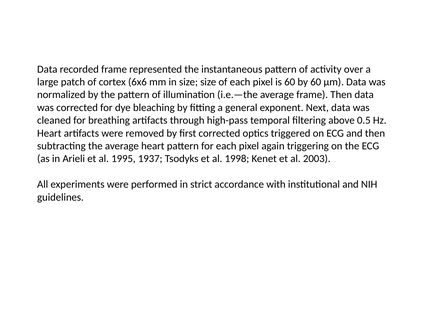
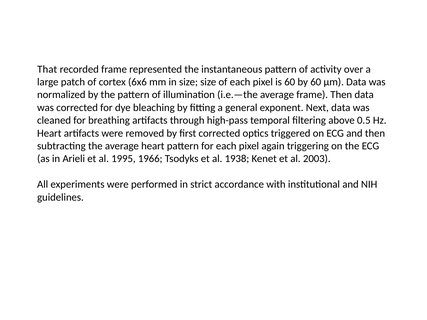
Data at (47, 69): Data -> That
1937: 1937 -> 1966
1998: 1998 -> 1938
